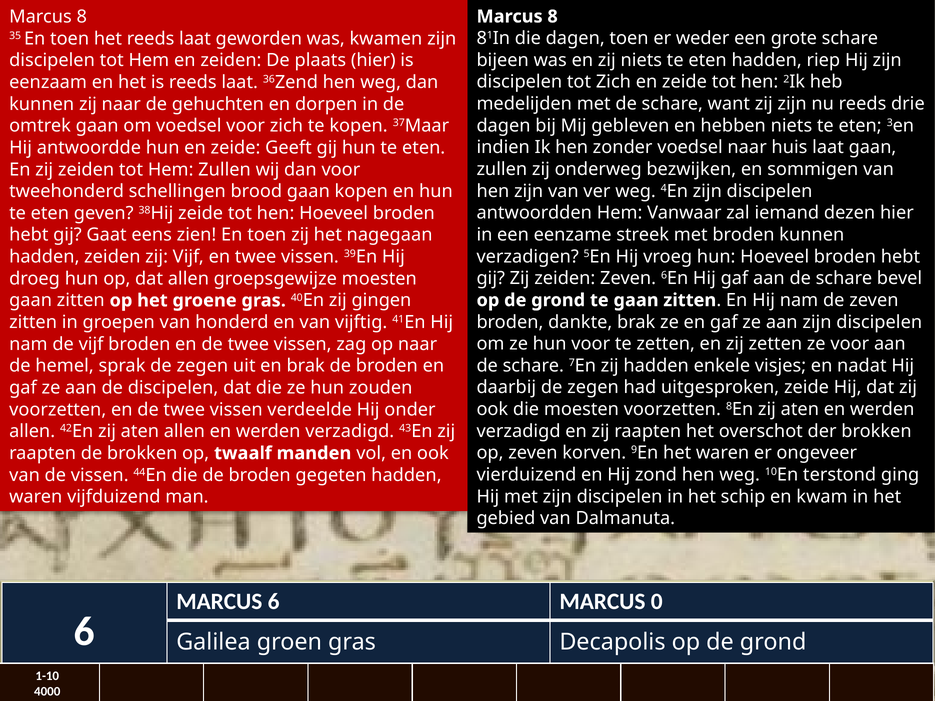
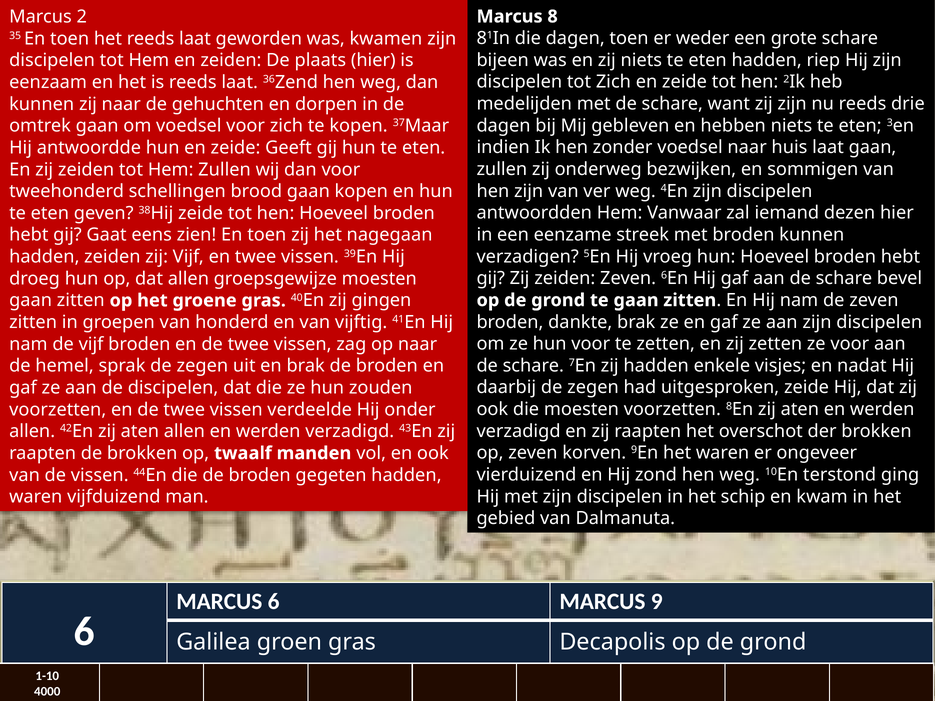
8 at (82, 17): 8 -> 2
0: 0 -> 9
